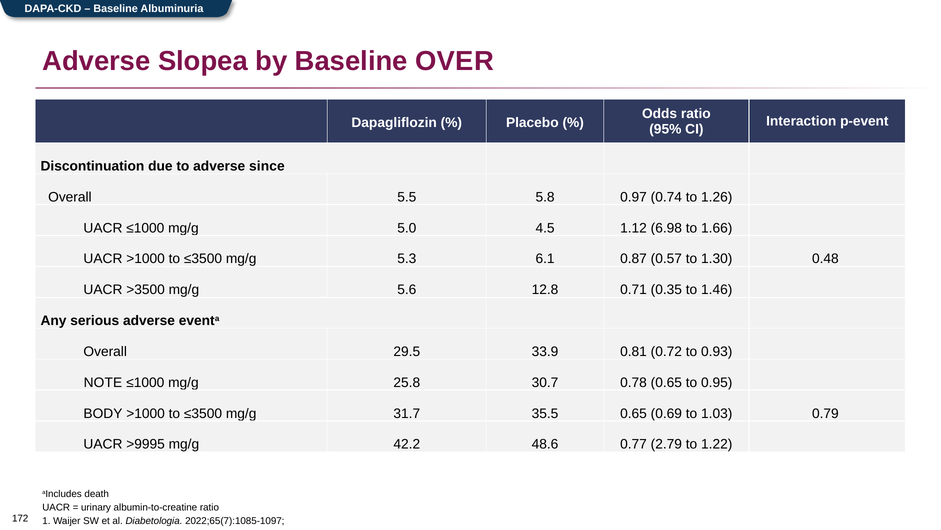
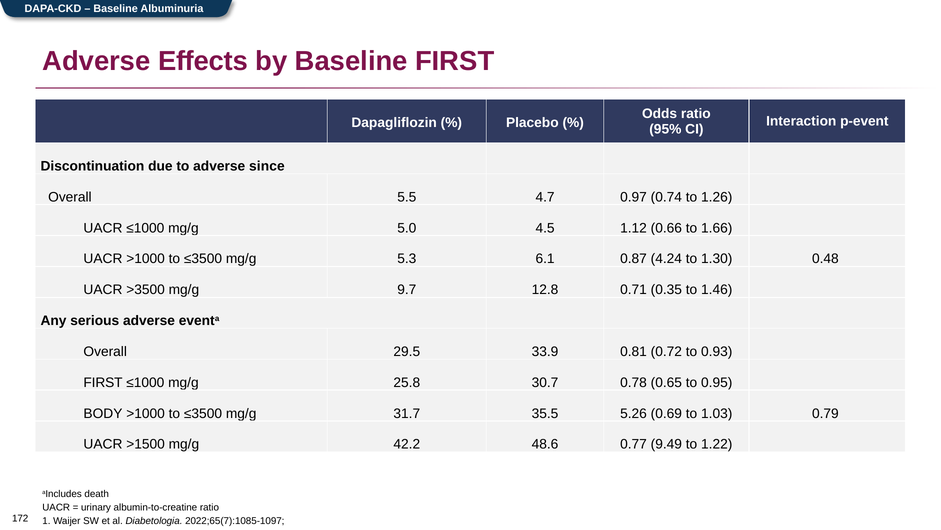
Slopea: Slopea -> Effects
Baseline OVER: OVER -> FIRST
5.8: 5.8 -> 4.7
6.98: 6.98 -> 0.66
0.57: 0.57 -> 4.24
5.6: 5.6 -> 9.7
NOTE at (103, 382): NOTE -> FIRST
35.5 0.65: 0.65 -> 5.26
>9995: >9995 -> >1500
2.79: 2.79 -> 9.49
